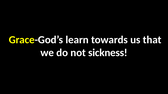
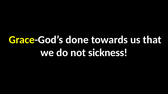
learn: learn -> done
